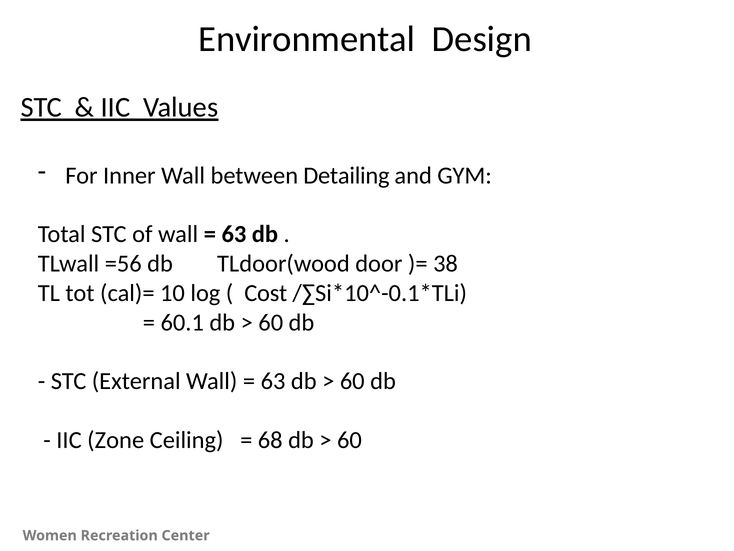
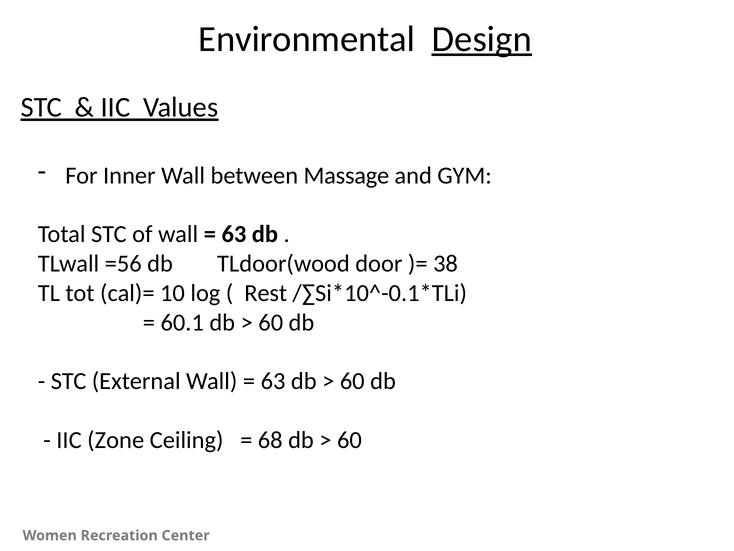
Design underline: none -> present
Detailing: Detailing -> Massage
Cost: Cost -> Rest
